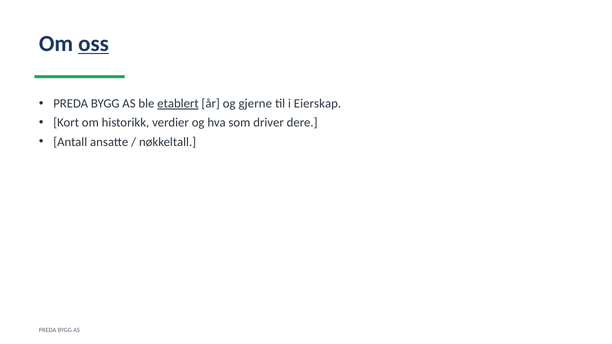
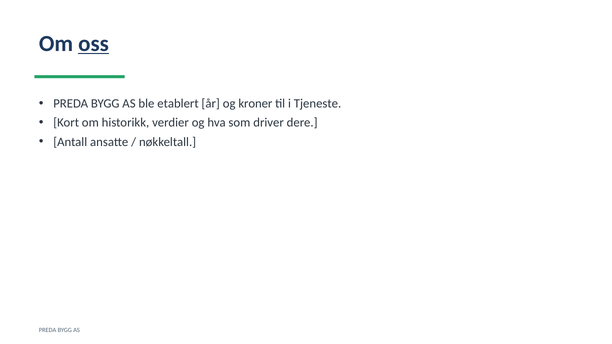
etablert underline: present -> none
gjerne: gjerne -> kroner
Eierskap: Eierskap -> Tjeneste
